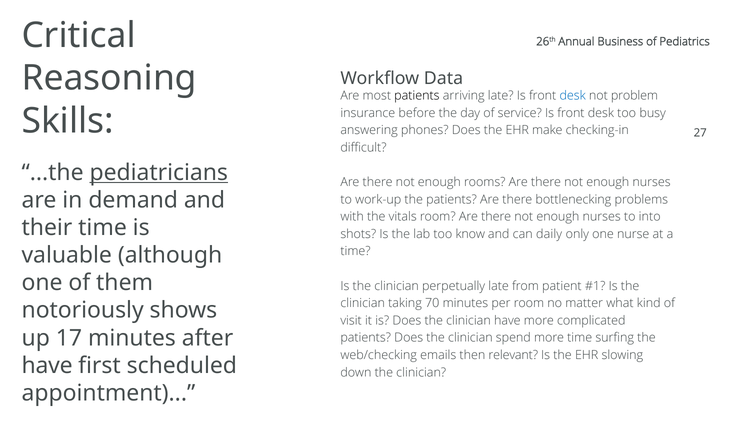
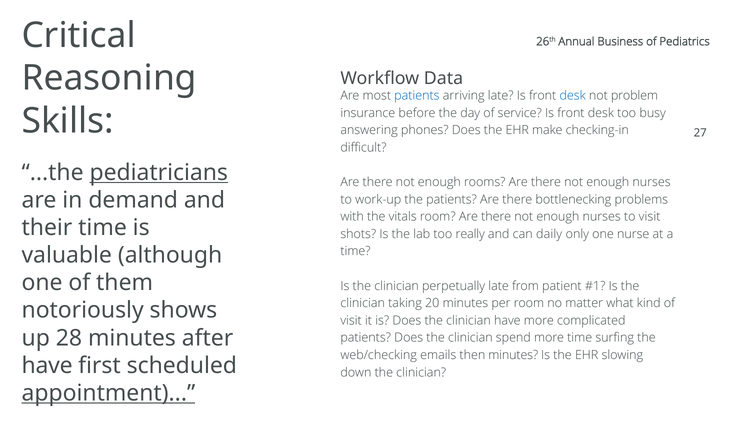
patients at (417, 96) colour: black -> blue
to into: into -> visit
know: know -> really
70: 70 -> 20
17: 17 -> 28
then relevant: relevant -> minutes
appointment underline: none -> present
